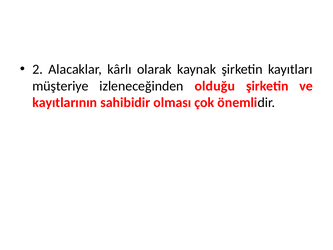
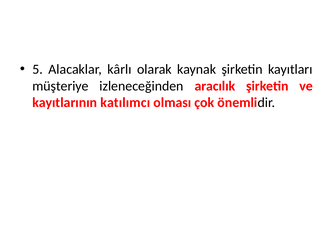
2: 2 -> 5
olduğu: olduğu -> aracılık
sahibidir: sahibidir -> katılımcı
